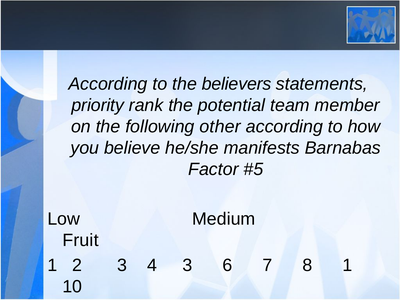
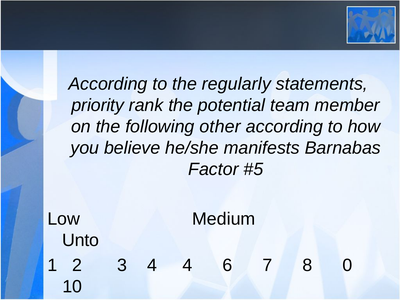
believers: believers -> regularly
Fruit: Fruit -> Unto
4 3: 3 -> 4
8 1: 1 -> 0
